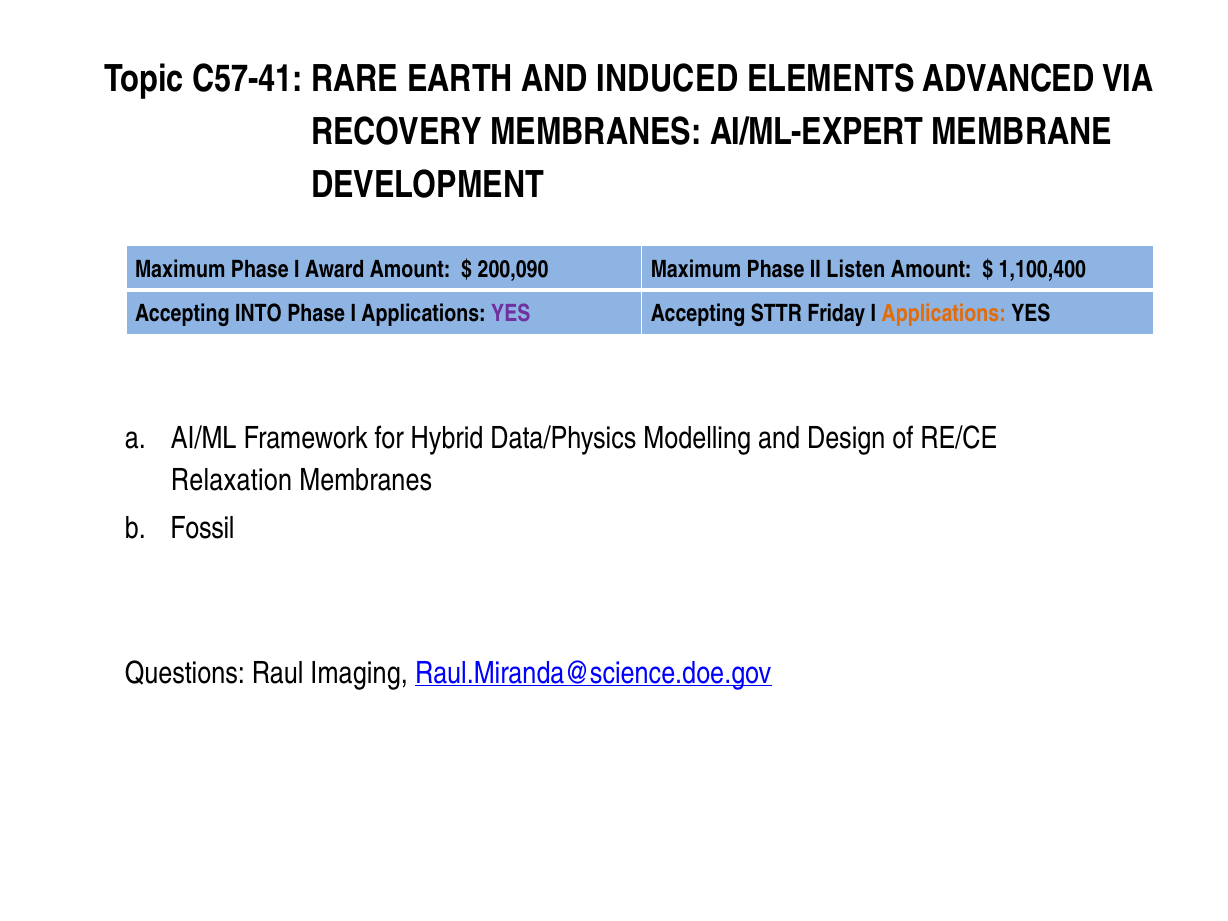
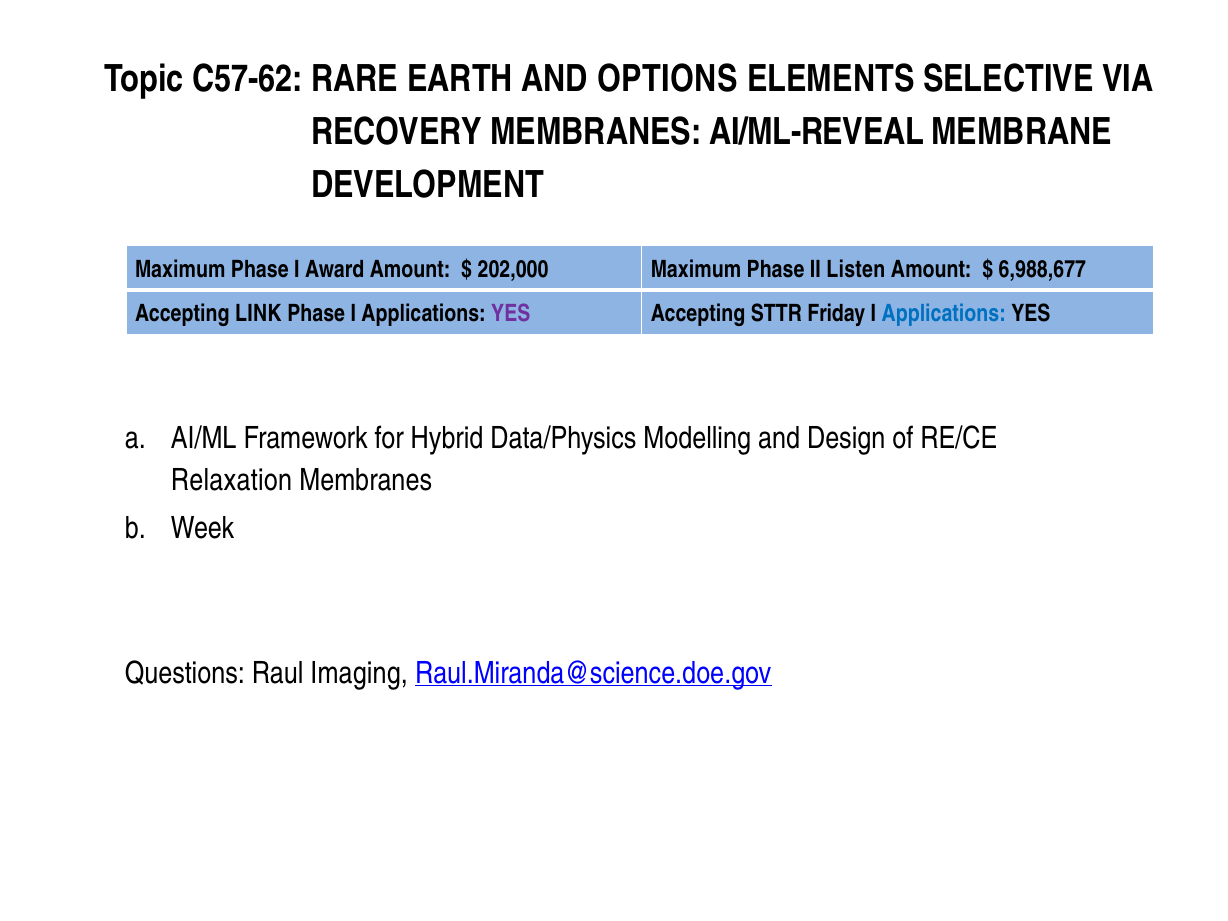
C57-41: C57-41 -> C57-62
INDUCED: INDUCED -> OPTIONS
ADVANCED: ADVANCED -> SELECTIVE
AI/ML-EXPERT: AI/ML-EXPERT -> AI/ML-REVEAL
200,090: 200,090 -> 202,000
1,100,400: 1,100,400 -> 6,988,677
INTO: INTO -> LINK
Applications at (944, 313) colour: orange -> blue
Fossil: Fossil -> Week
